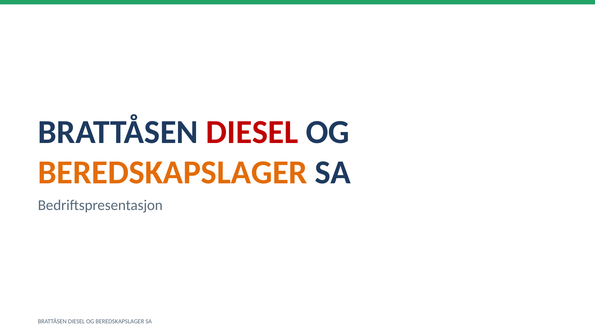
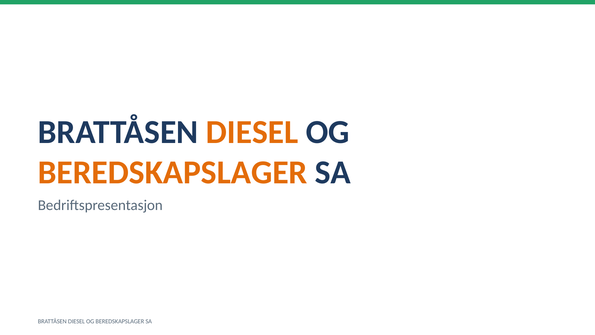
DIESEL at (252, 132) colour: red -> orange
